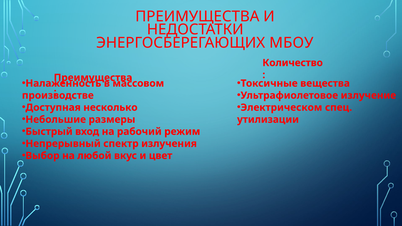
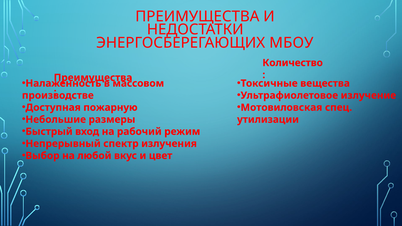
несколько: несколько -> пожарную
Электрическом: Электрическом -> Мотовиловская
